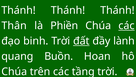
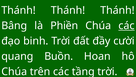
Thân: Thân -> Bâng
đất underline: present -> none
lành: lành -> cười
